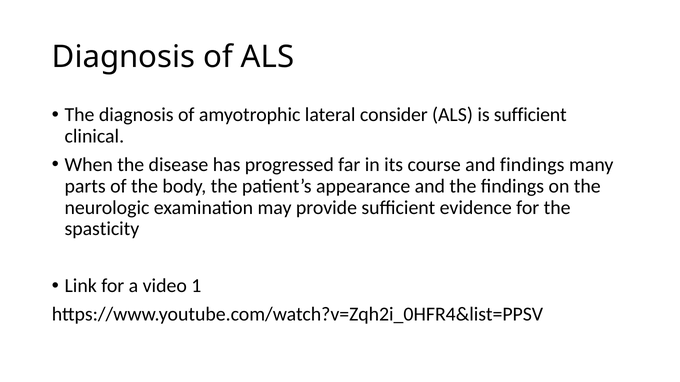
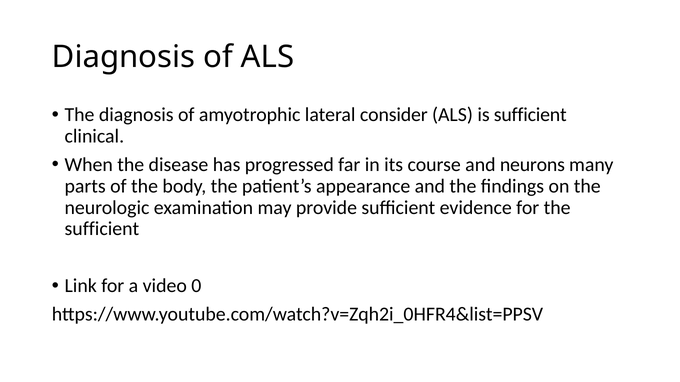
and findings: findings -> neurons
spasticity at (102, 229): spasticity -> sufficient
1: 1 -> 0
